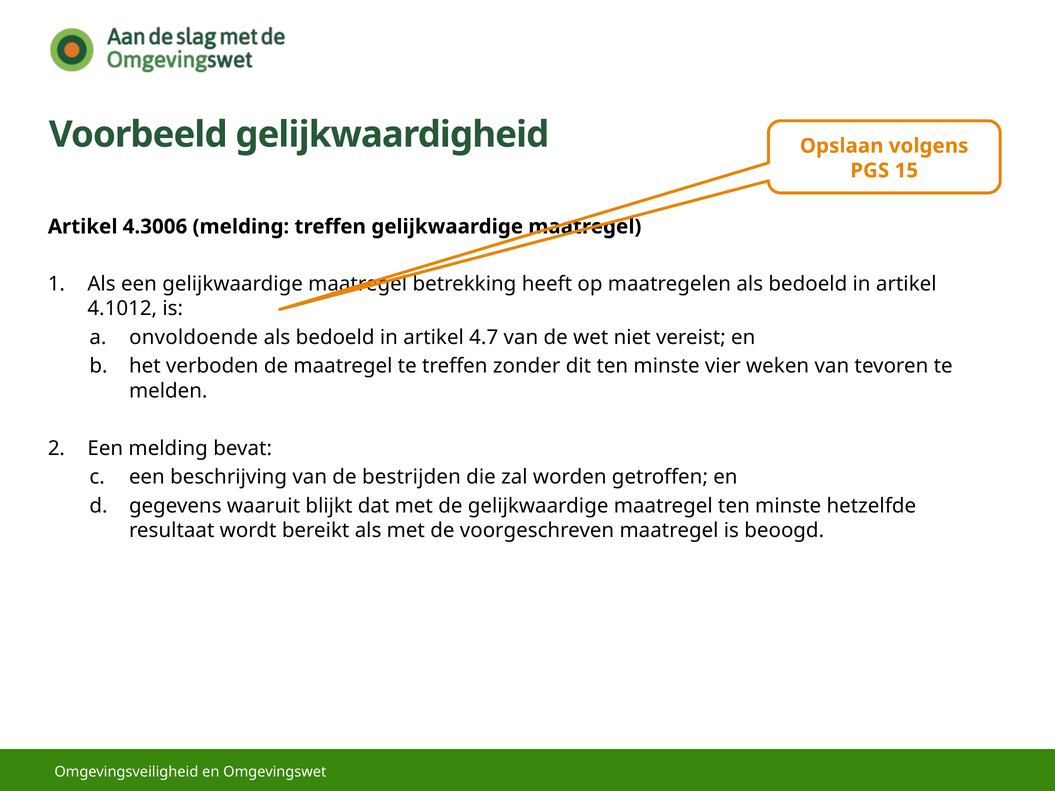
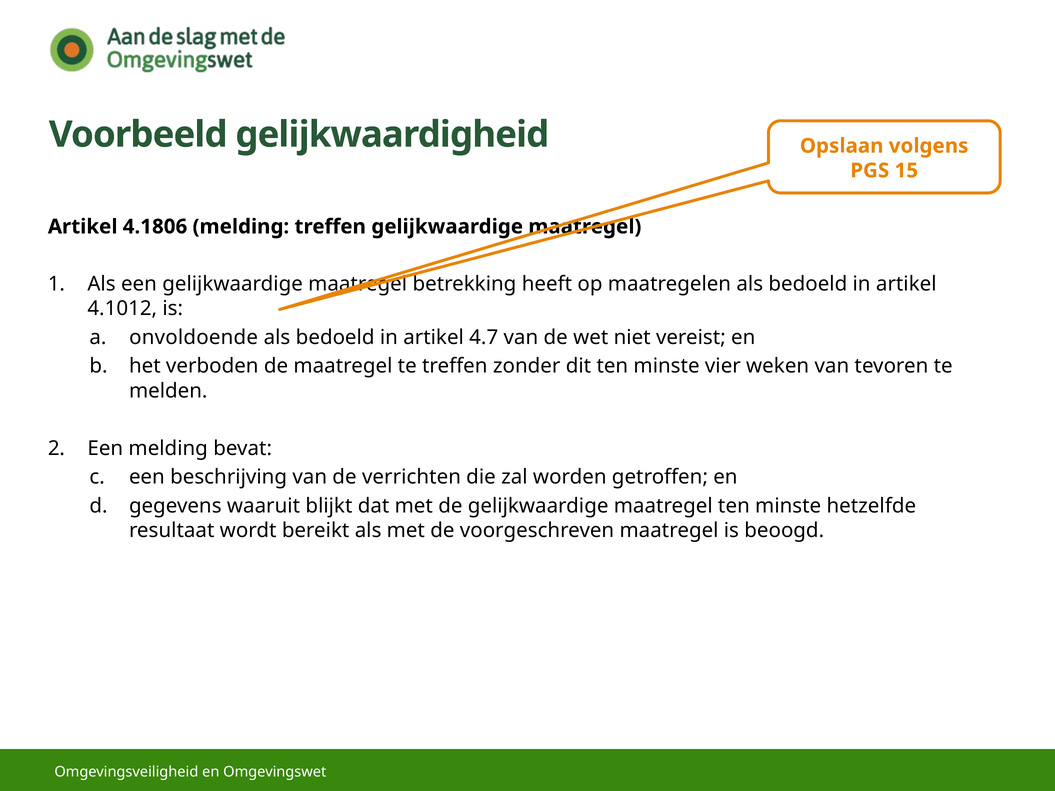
4.3006: 4.3006 -> 4.1806
bestrijden: bestrijden -> verrichten
